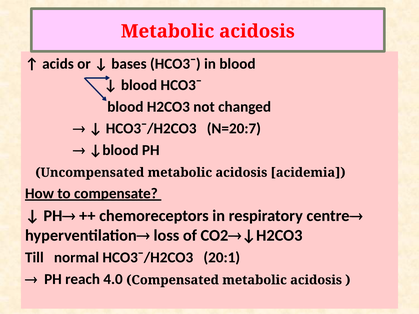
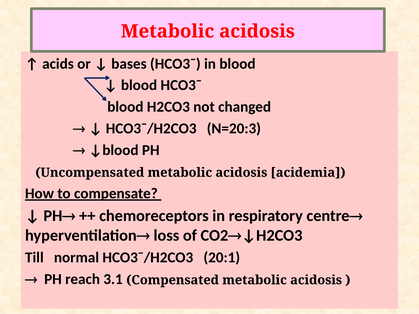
N=20:7: N=20:7 -> N=20:3
4.0: 4.0 -> 3.1
